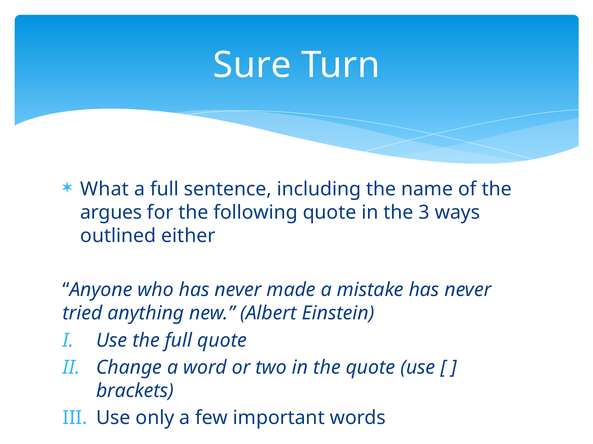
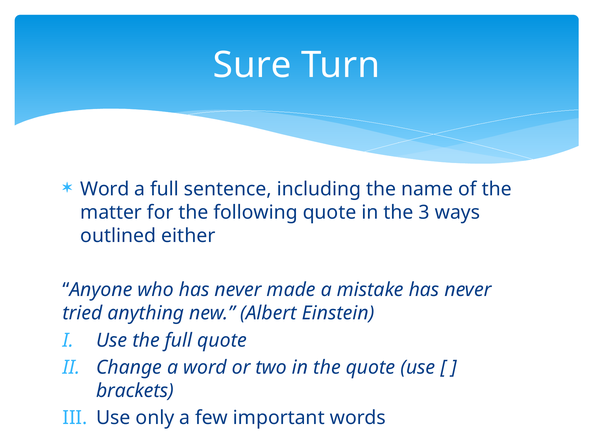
What at (105, 189): What -> Word
argues: argues -> matter
